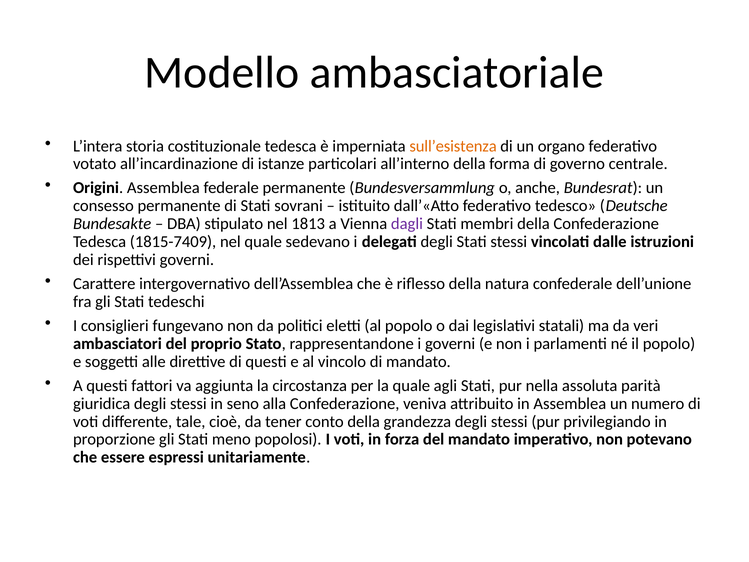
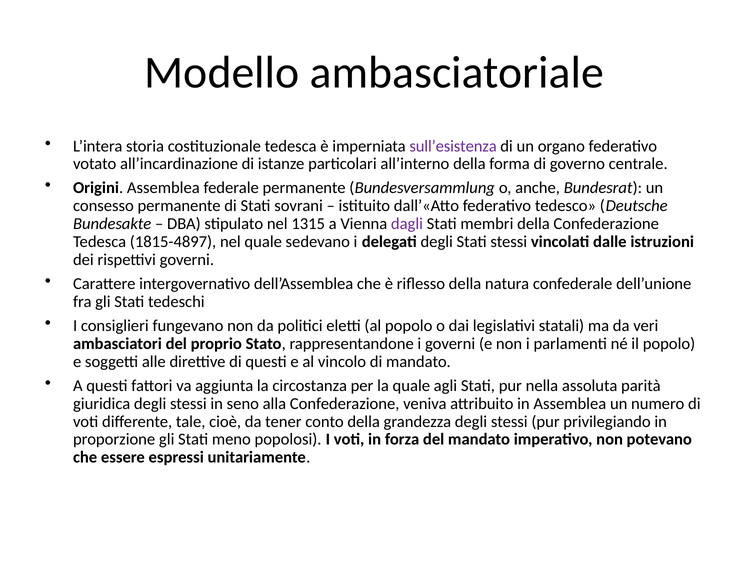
sull’esistenza colour: orange -> purple
1813: 1813 -> 1315
1815-7409: 1815-7409 -> 1815-4897
